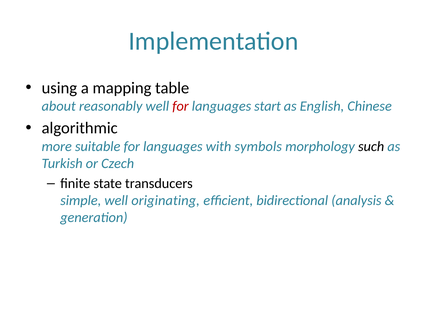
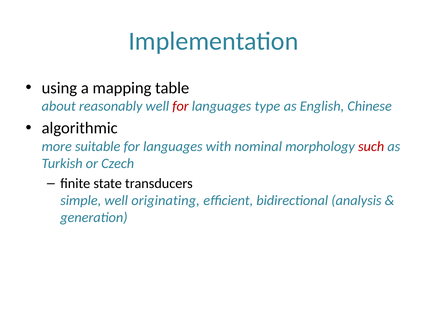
start: start -> type
symbols: symbols -> nominal
such colour: black -> red
